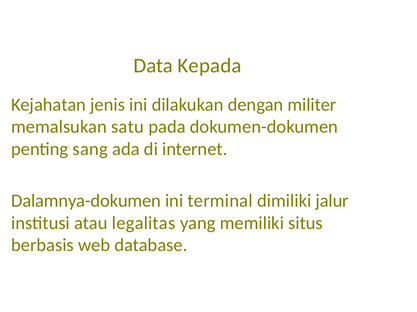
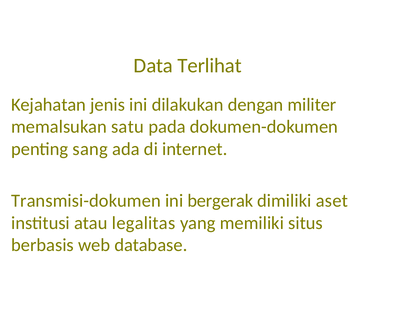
Kepada: Kepada -> Terlihat
Dalamnya-dokumen: Dalamnya-dokumen -> Transmisi-dokumen
terminal: terminal -> bergerak
jalur: jalur -> aset
